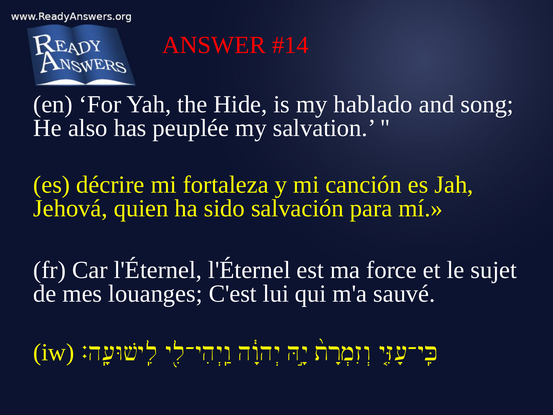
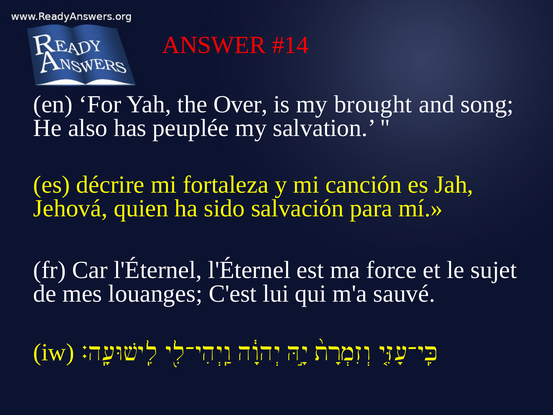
Hide: Hide -> Over
hablado: hablado -> brought
